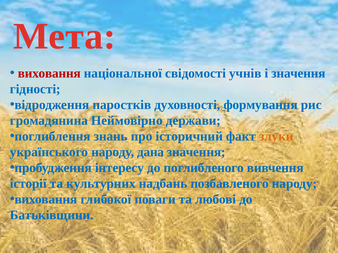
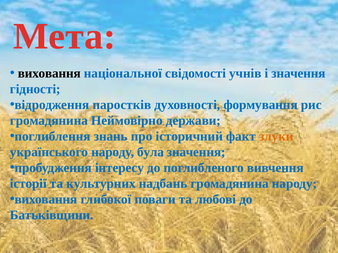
виховання at (49, 73) colour: red -> black
дана: дана -> була
надбань позбавленого: позбавленого -> громадянина
